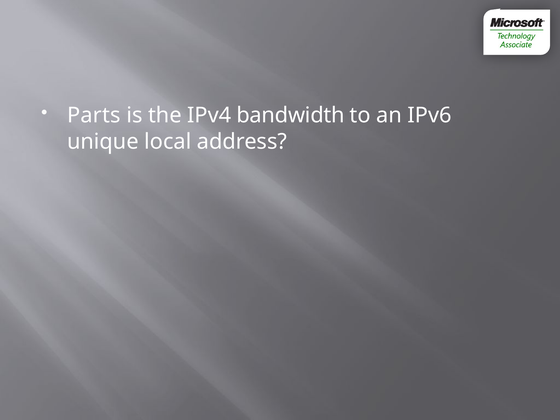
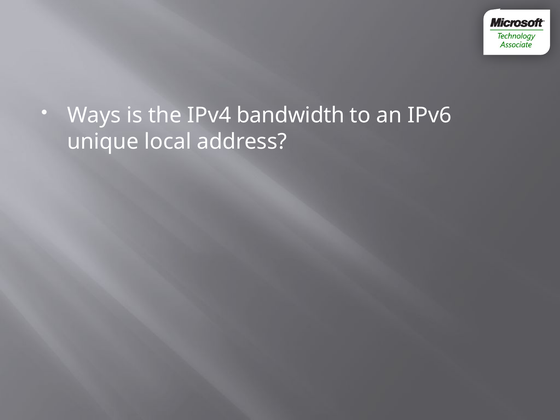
Parts: Parts -> Ways
